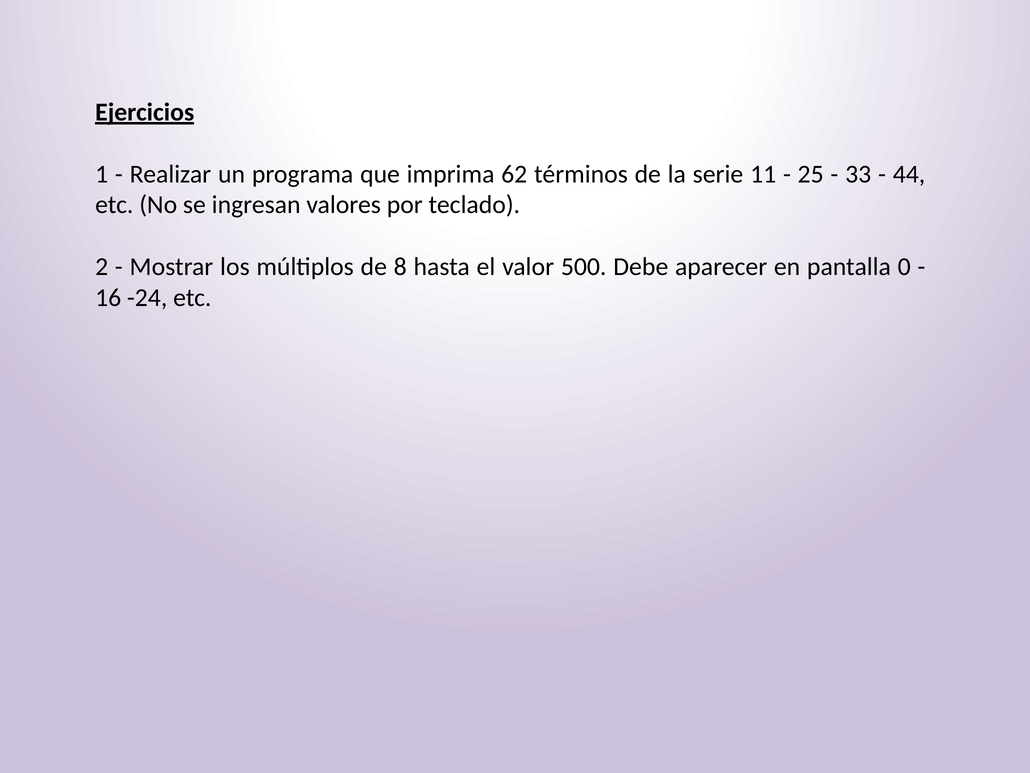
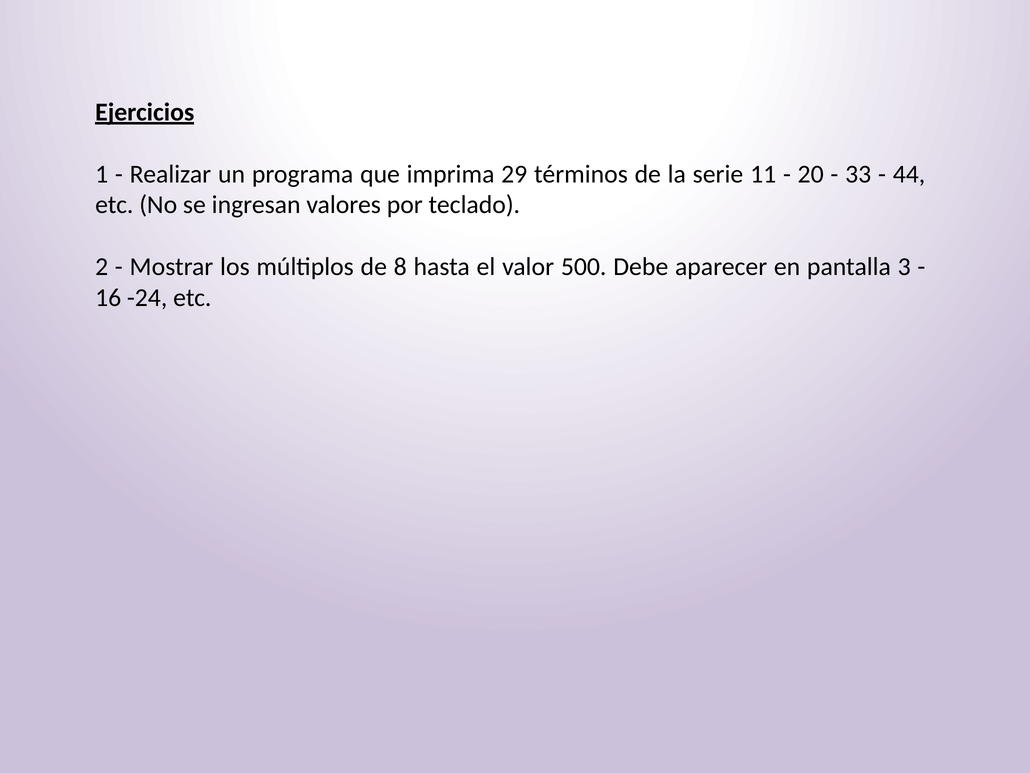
62: 62 -> 29
25: 25 -> 20
0: 0 -> 3
